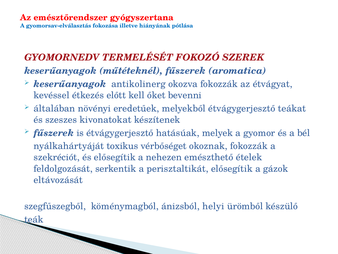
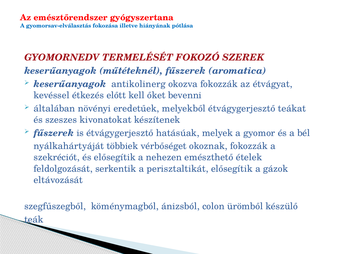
toxikus: toxikus -> többiek
helyi: helyi -> colon
